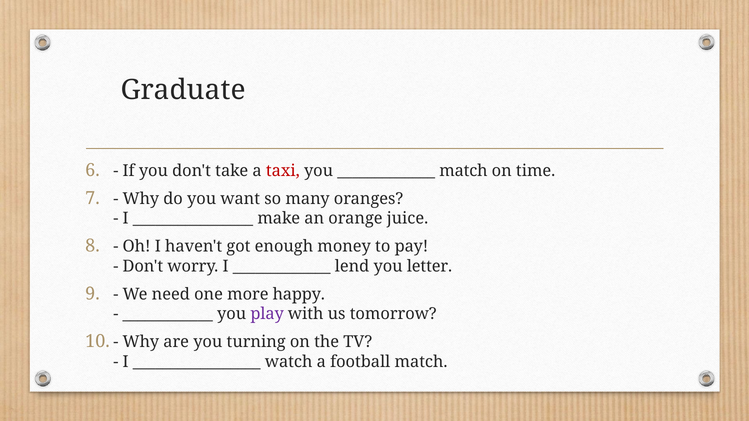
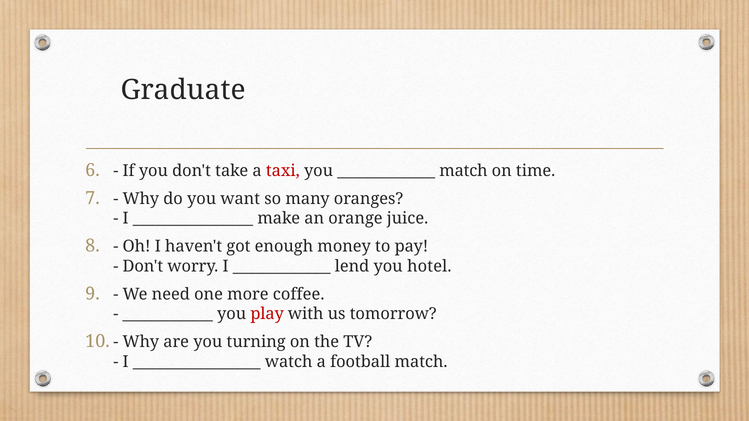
letter: letter -> hotel
happy: happy -> coffee
play colour: purple -> red
